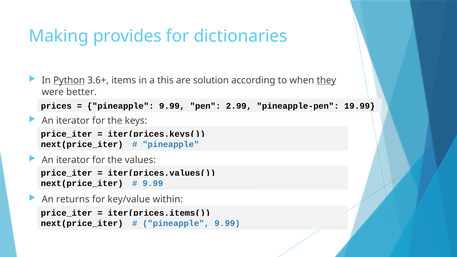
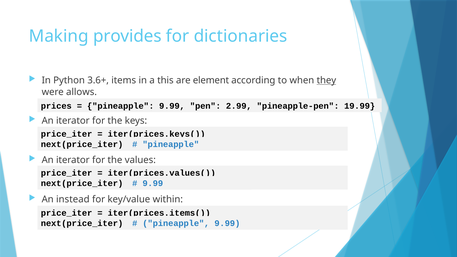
Python underline: present -> none
solution: solution -> element
better: better -> allows
returns: returns -> instead
